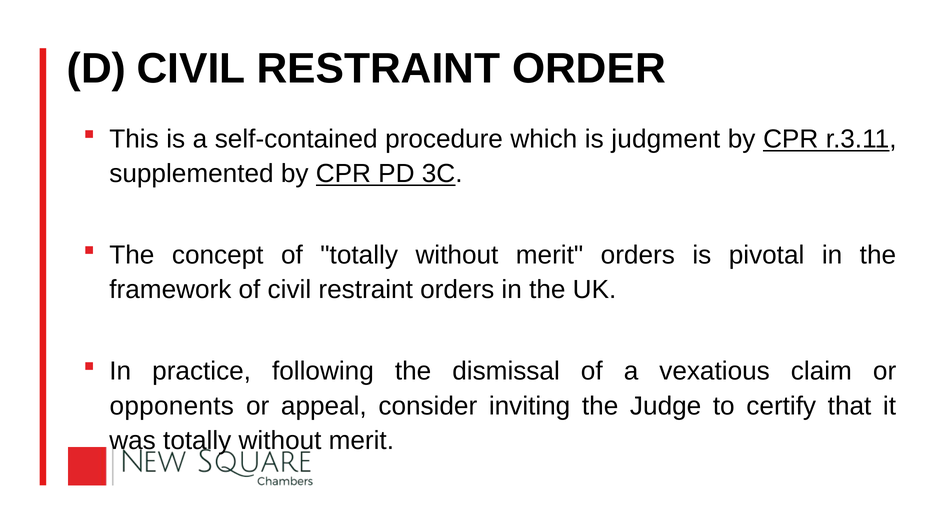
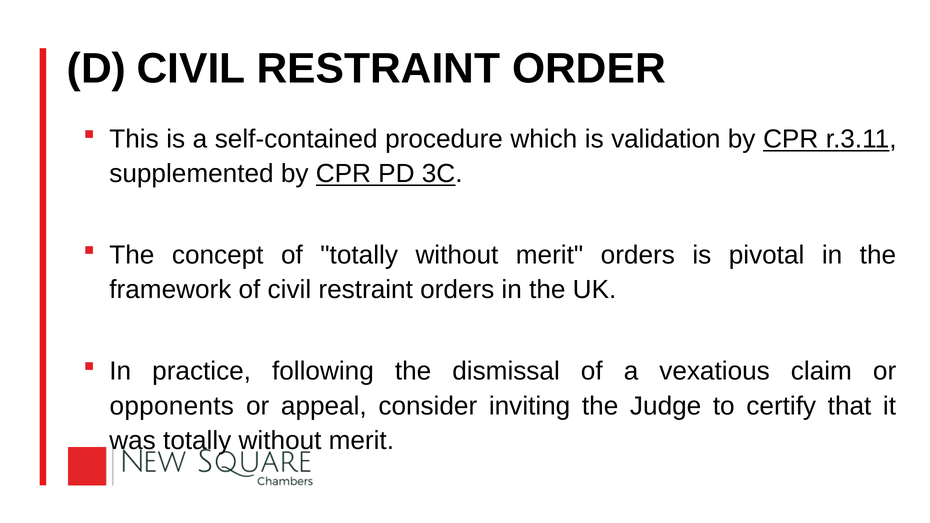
judgment: judgment -> validation
